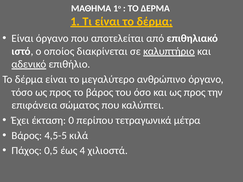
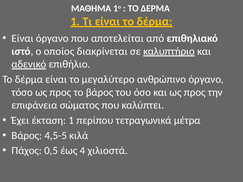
έκταση 0: 0 -> 1
